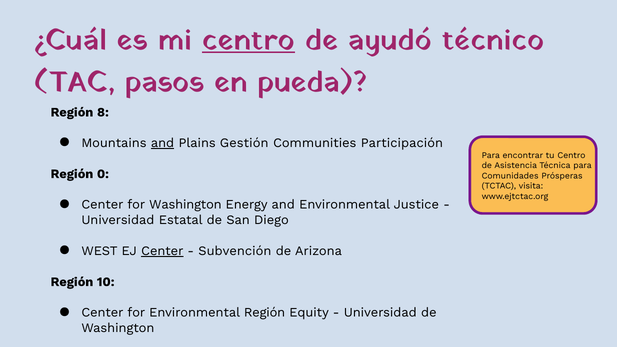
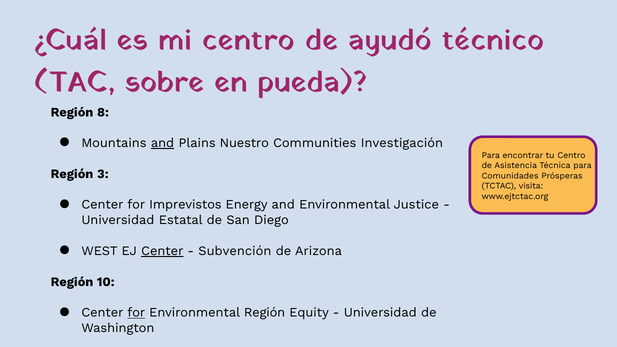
centro at (249, 40) underline: present -> none
pasos: pasos -> sobre
Gestión: Gestión -> Nuestro
Participación: Participación -> Investigación
0: 0 -> 3
for Washington: Washington -> Imprevistos
for at (136, 313) underline: none -> present
